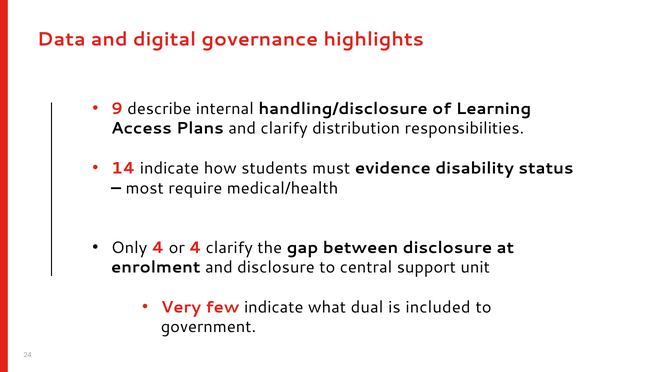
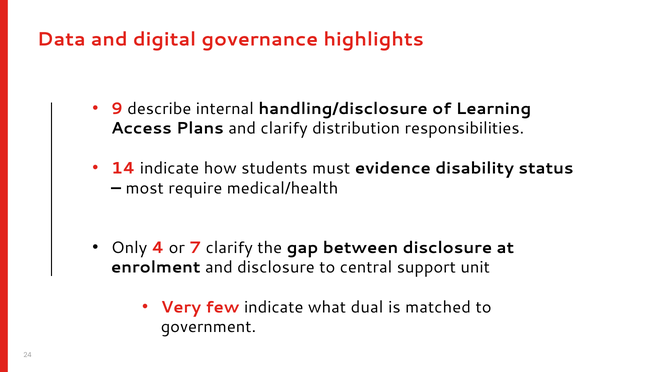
or 4: 4 -> 7
included: included -> matched
